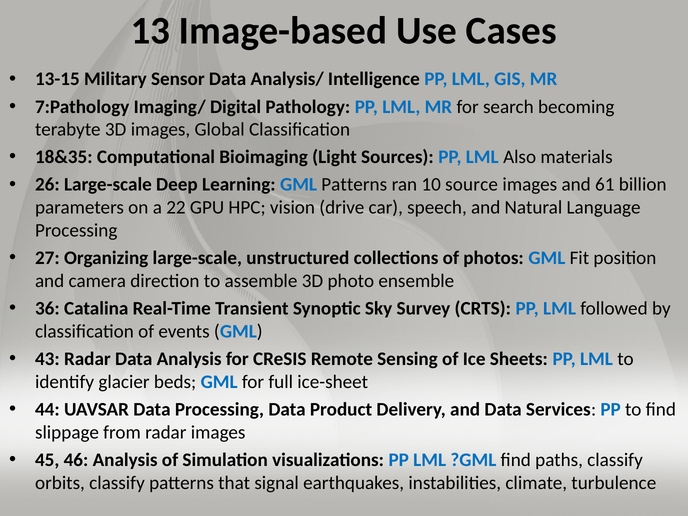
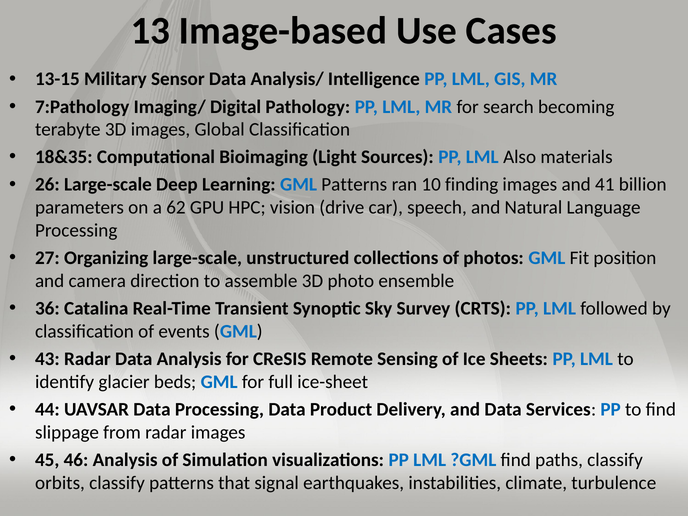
source: source -> finding
61: 61 -> 41
22: 22 -> 62
